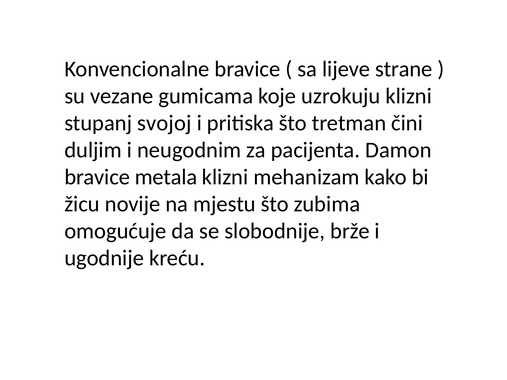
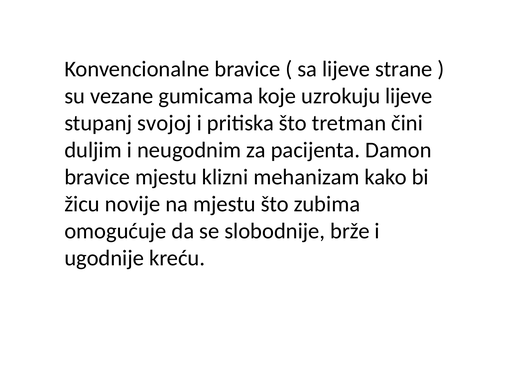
uzrokuju klizni: klizni -> lijeve
bravice metala: metala -> mjestu
